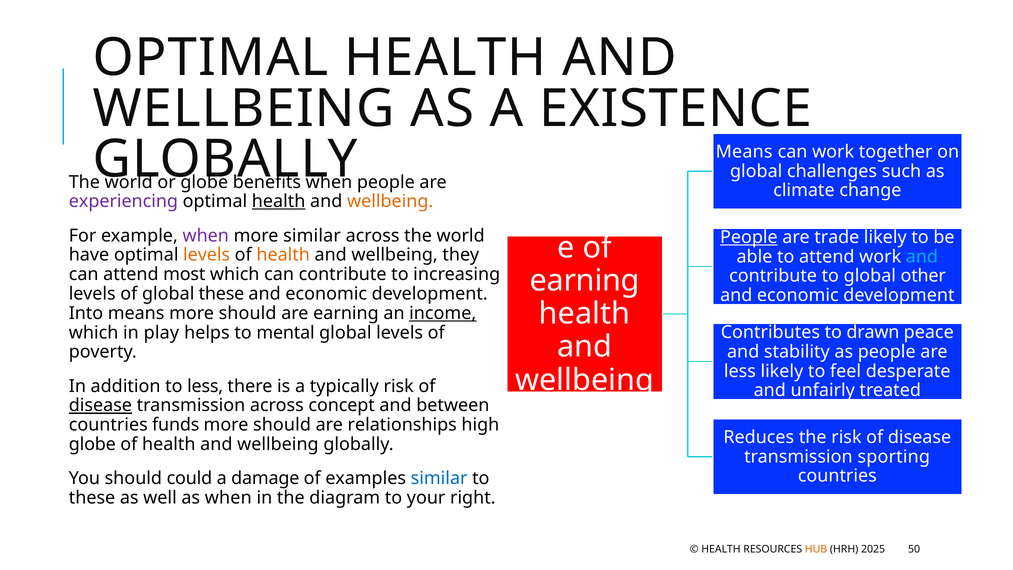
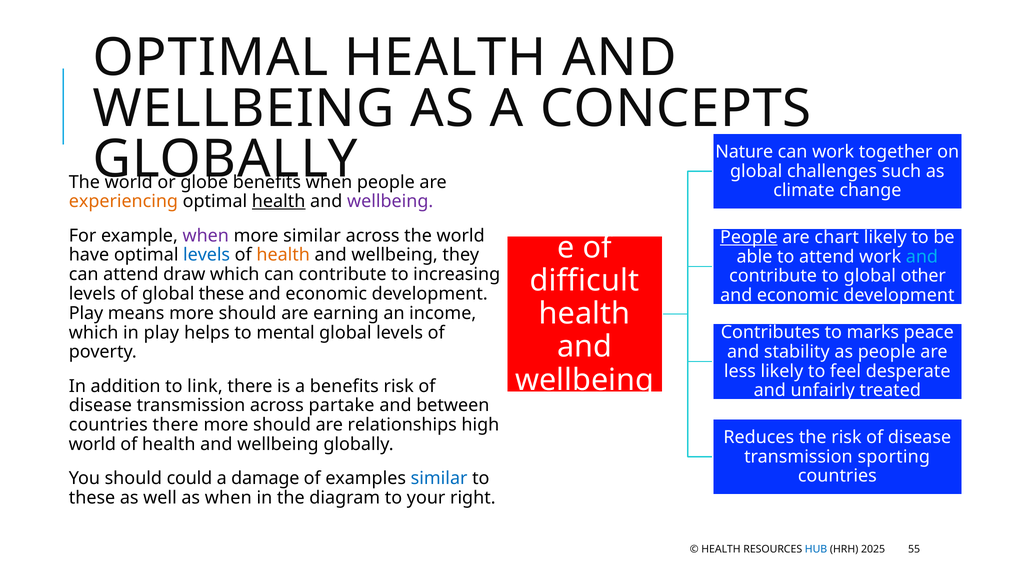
EXISTENCE: EXISTENCE -> CONCEPTS
Means at (744, 152): Means -> Nature
experiencing colour: purple -> orange
wellbeing at (390, 201) colour: orange -> purple
trade: trade -> chart
levels at (207, 255) colour: orange -> blue
most: most -> draw
earning at (585, 281): earning -> difficult
Into at (86, 313): Into -> Play
income underline: present -> none
drawn: drawn -> marks
to less: less -> link
a typically: typically -> benefits
disease at (100, 405) underline: present -> none
concept: concept -> partake
countries funds: funds -> there
globe at (92, 444): globe -> world
HUB colour: orange -> blue
50: 50 -> 55
